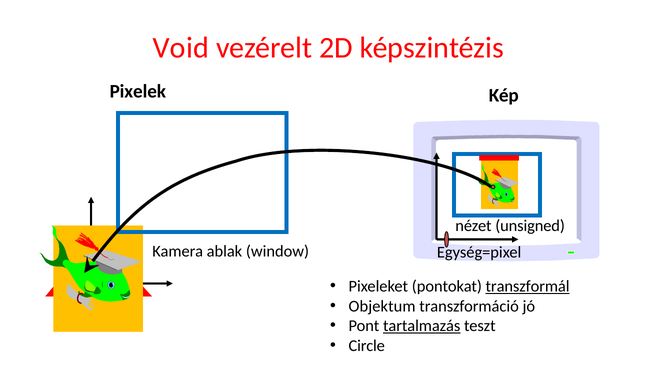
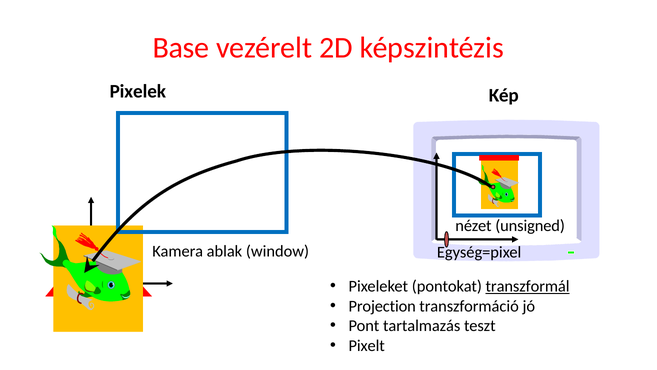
Void: Void -> Base
Objektum: Objektum -> Projection
tartalmazás underline: present -> none
Circle: Circle -> Pixelt
